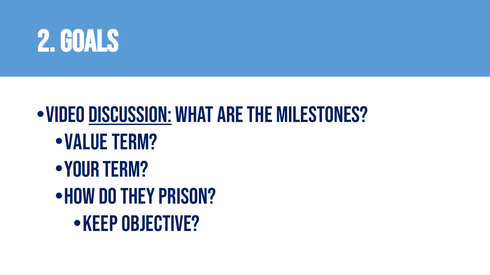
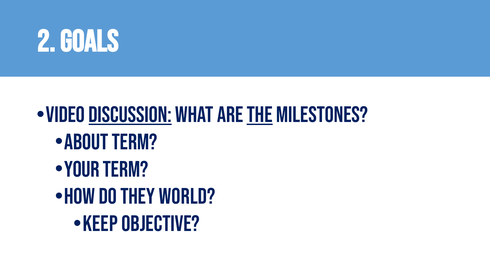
the underline: none -> present
Value: Value -> About
prison: prison -> world
